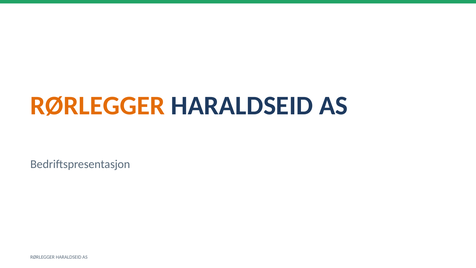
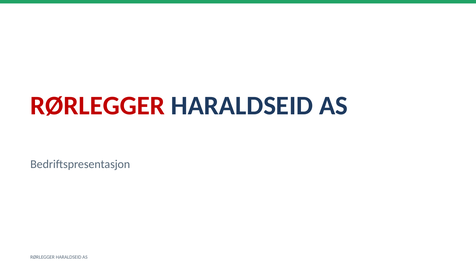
RØRLEGGER at (98, 106) colour: orange -> red
